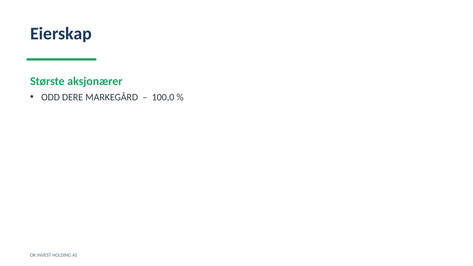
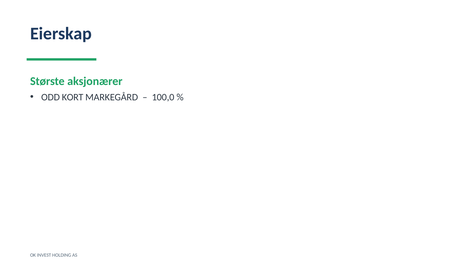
DERE: DERE -> KORT
